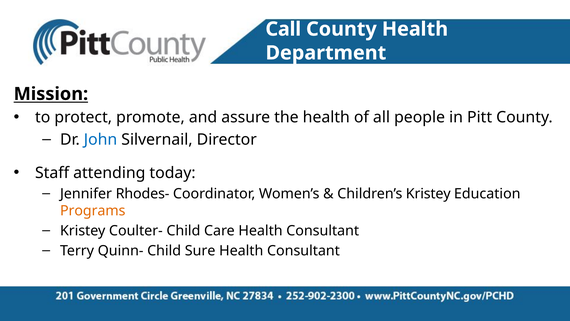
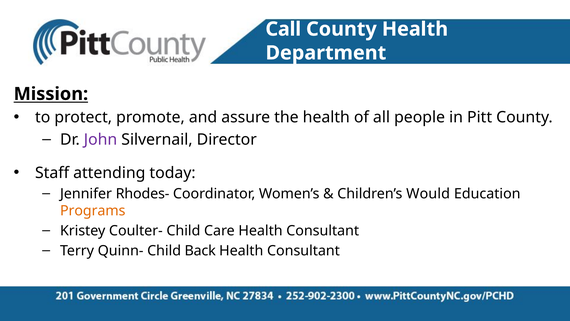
John colour: blue -> purple
Children’s Kristey: Kristey -> Would
Sure: Sure -> Back
